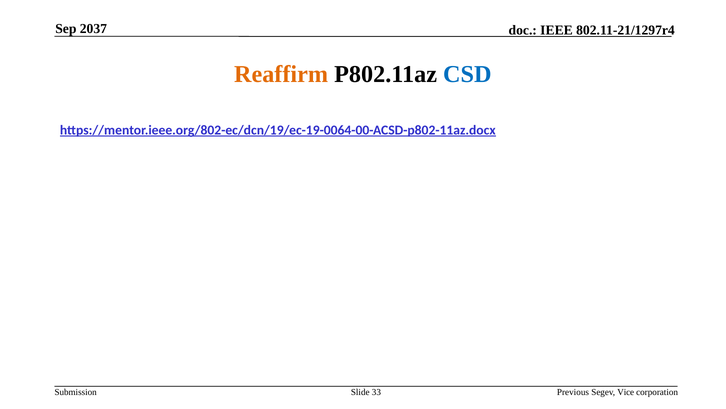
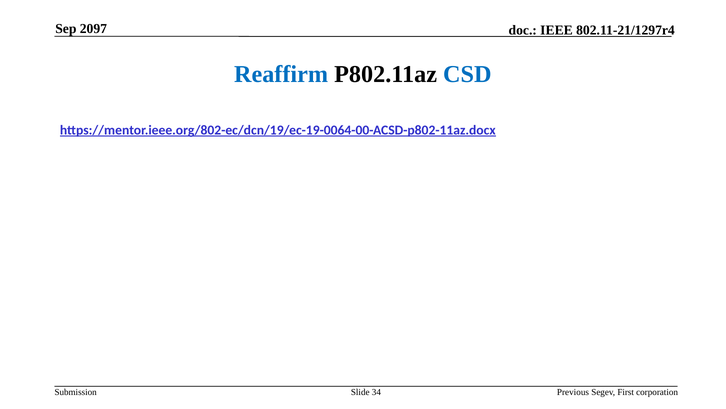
2037: 2037 -> 2097
Reaffirm colour: orange -> blue
33: 33 -> 34
Vice: Vice -> First
